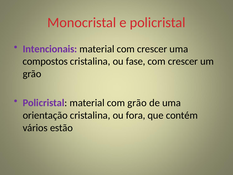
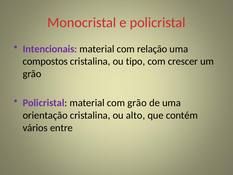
material com crescer: crescer -> relação
fase: fase -> tipo
fora: fora -> alto
estão: estão -> entre
